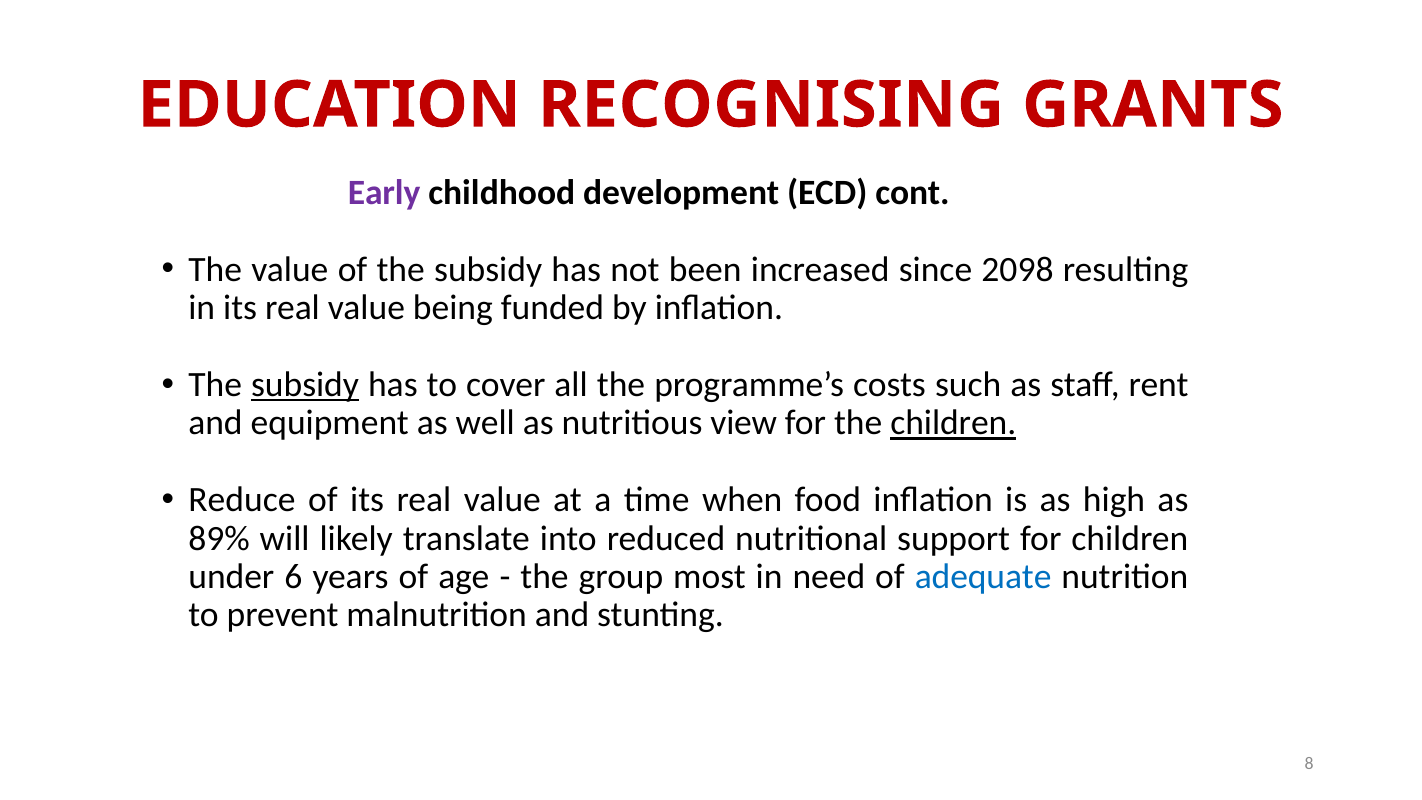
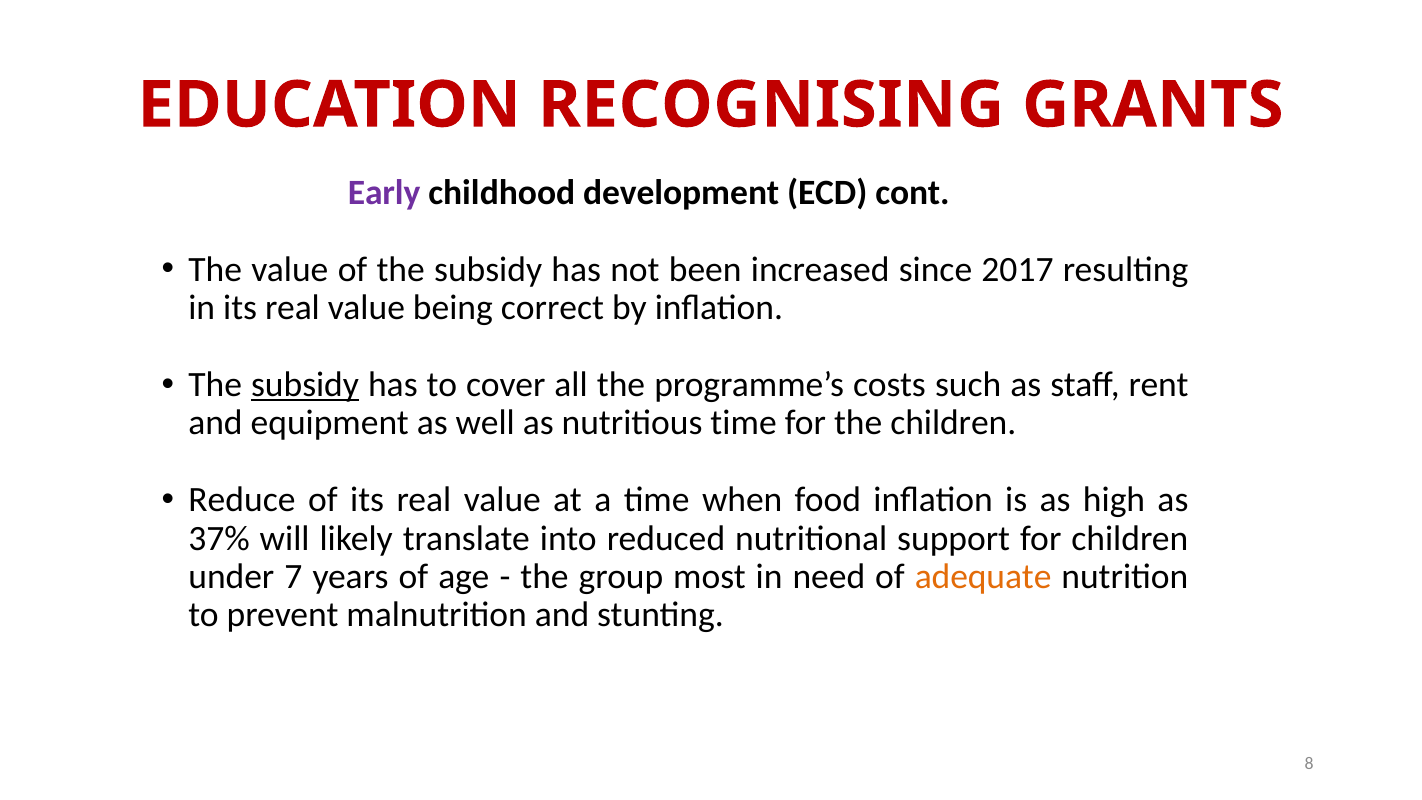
2098: 2098 -> 2017
funded: funded -> correct
nutritious view: view -> time
children at (953, 423) underline: present -> none
89%: 89% -> 37%
6: 6 -> 7
adequate colour: blue -> orange
